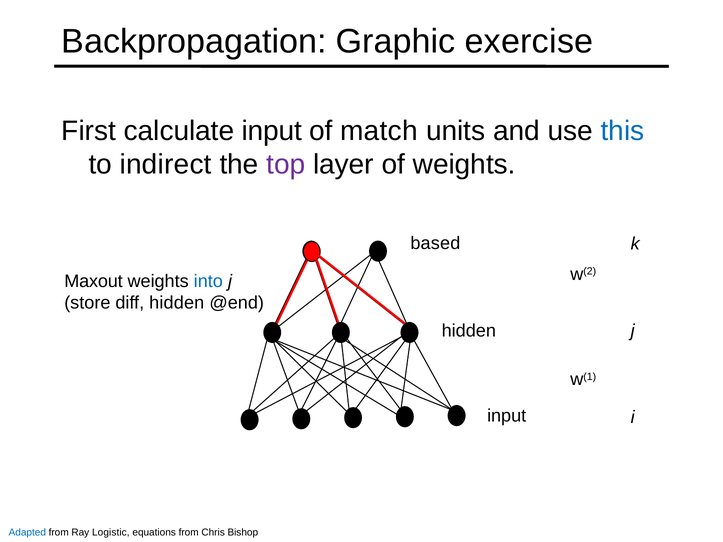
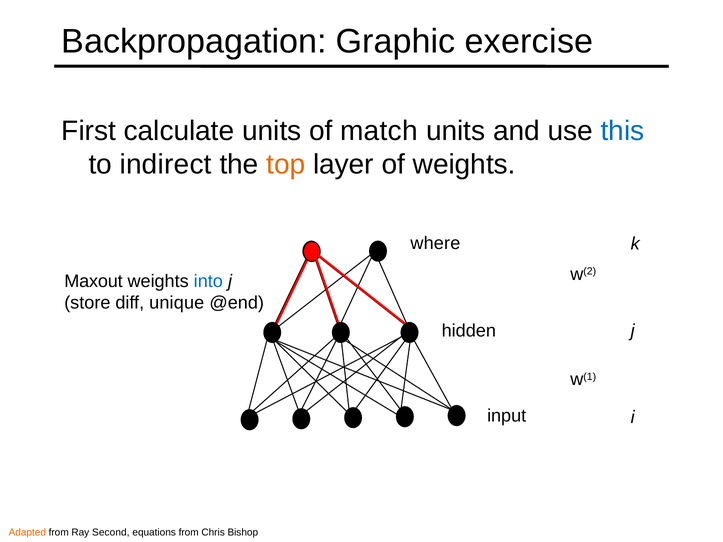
calculate input: input -> units
top colour: purple -> orange
based: based -> where
diff hidden: hidden -> unique
Adapted colour: blue -> orange
Logistic: Logistic -> Second
